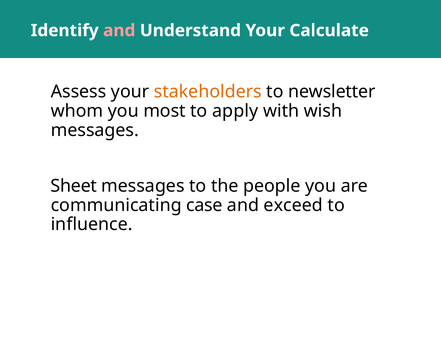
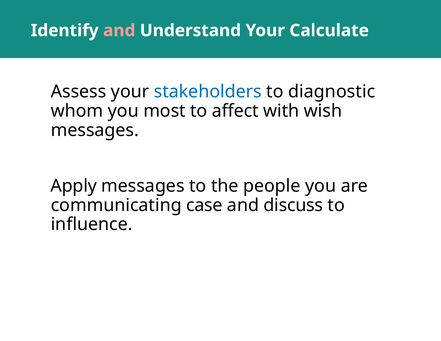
stakeholders colour: orange -> blue
newsletter: newsletter -> diagnostic
apply: apply -> affect
Sheet: Sheet -> Apply
exceed: exceed -> discuss
